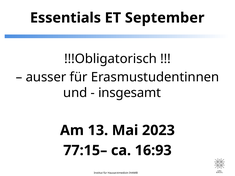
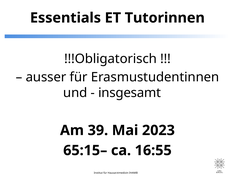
September: September -> Tutorinnen
13: 13 -> 39
77:15–: 77:15– -> 65:15–
16:93: 16:93 -> 16:55
